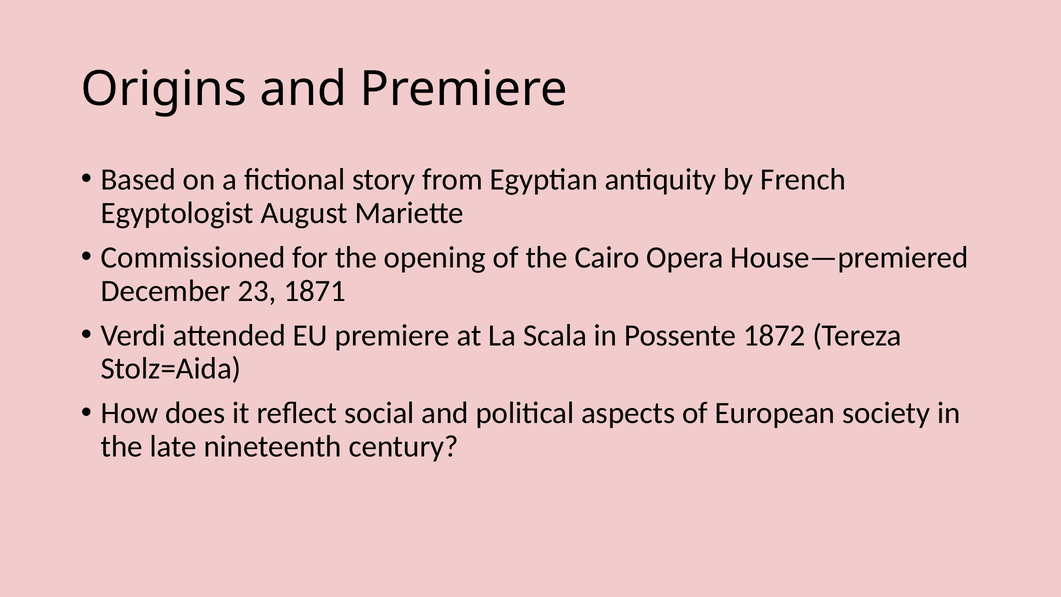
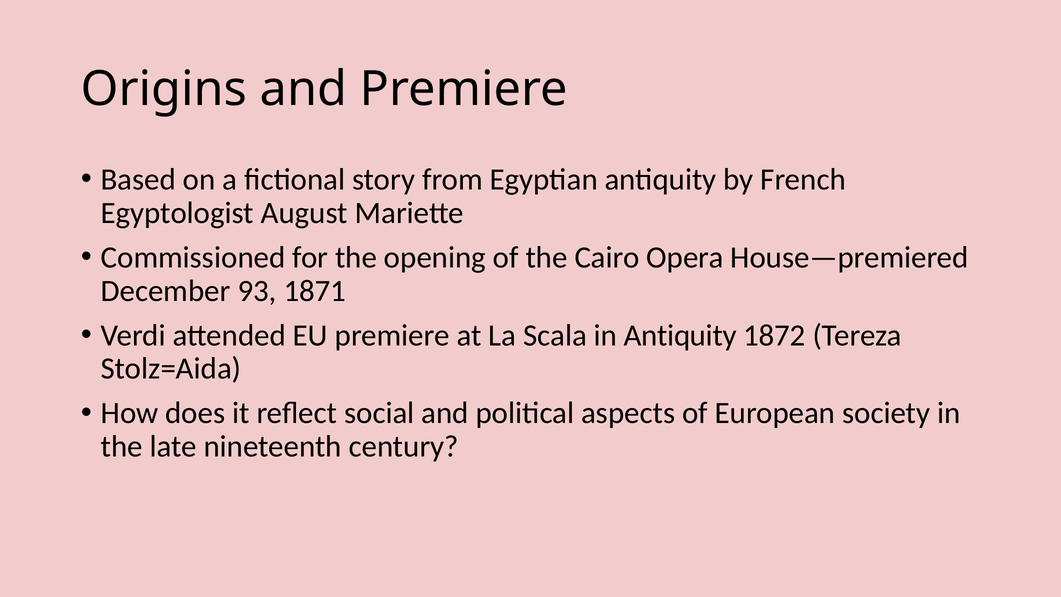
23: 23 -> 93
in Possente: Possente -> Antiquity
